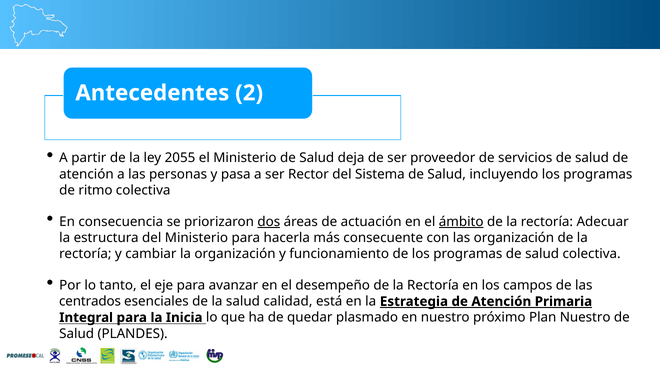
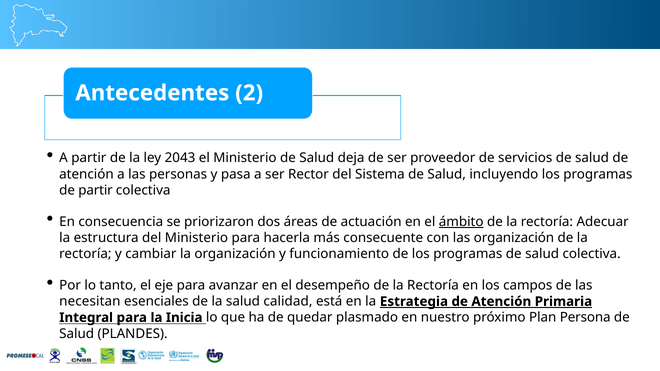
2055: 2055 -> 2043
de ritmo: ritmo -> partir
dos underline: present -> none
centrados: centrados -> necesitan
Plan Nuestro: Nuestro -> Persona
